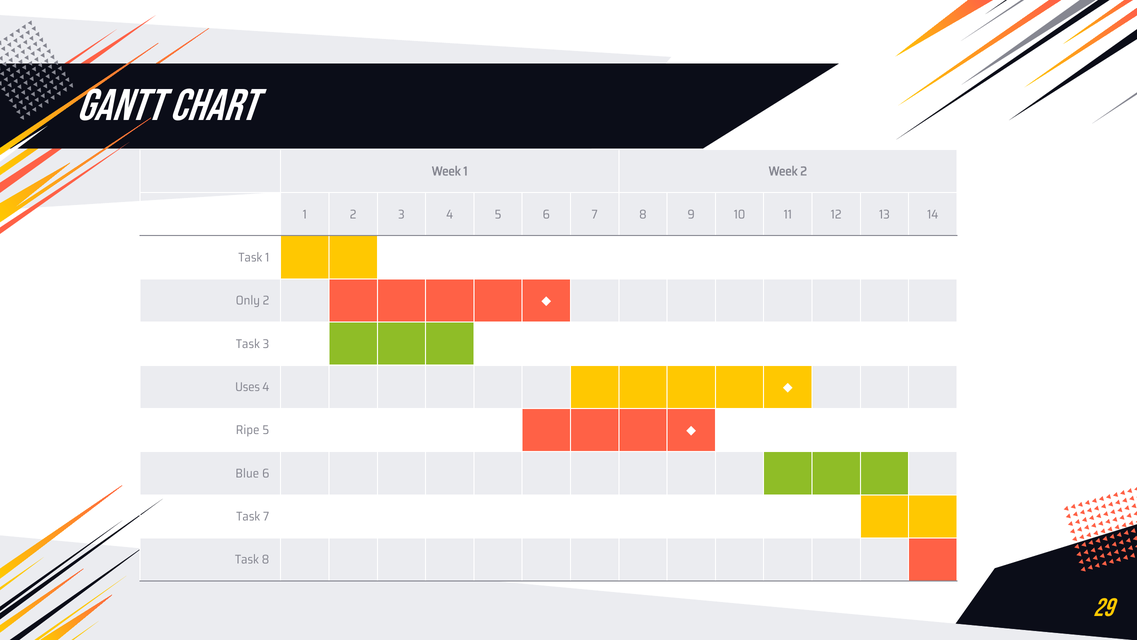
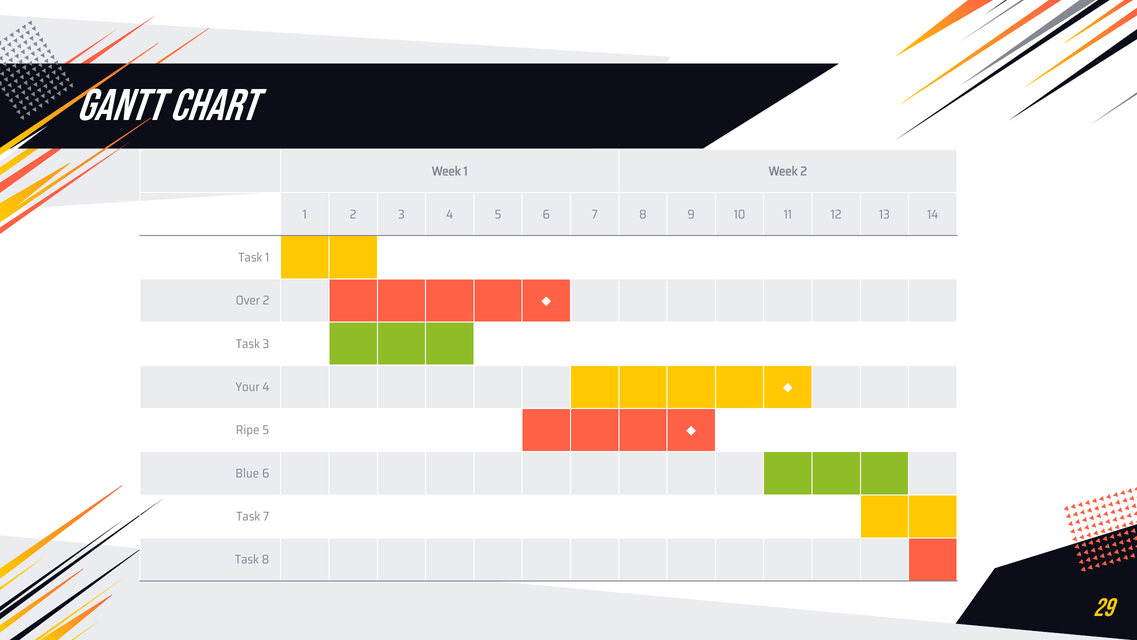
Only: Only -> Over
Uses: Uses -> Your
